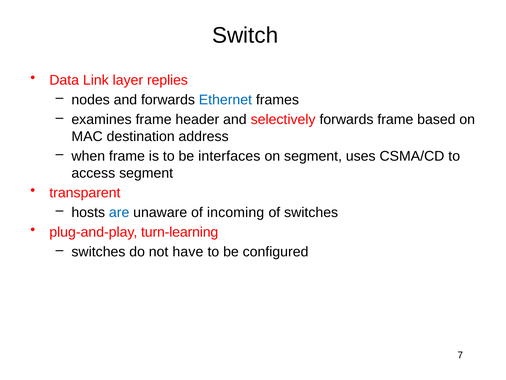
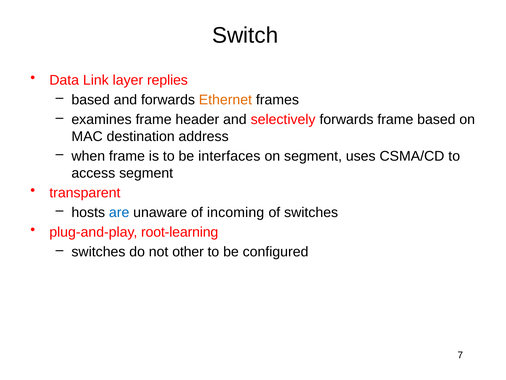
nodes at (91, 100): nodes -> based
Ethernet colour: blue -> orange
turn-learning: turn-learning -> root-learning
have: have -> other
